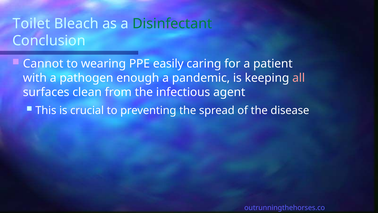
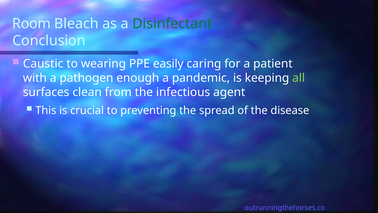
Toilet: Toilet -> Room
Cannot: Cannot -> Caustic
all colour: pink -> light green
